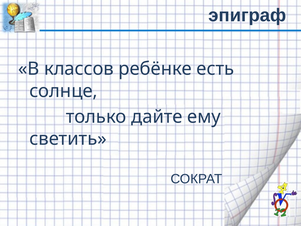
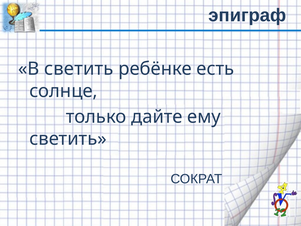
В классов: классов -> светить
